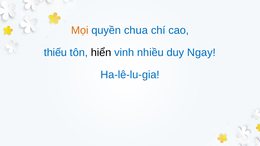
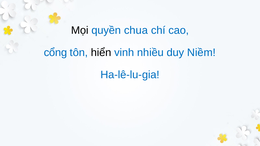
Mọi colour: orange -> black
thiếu: thiếu -> cổng
Ngay: Ngay -> Niềm
